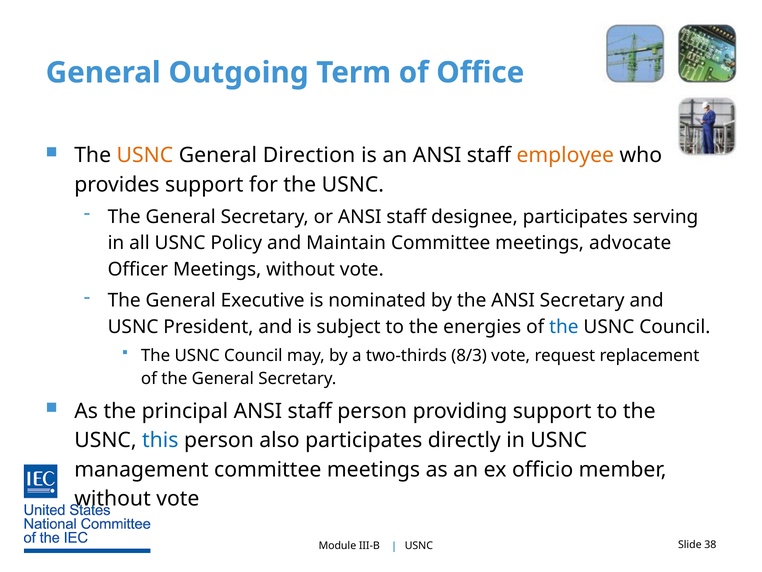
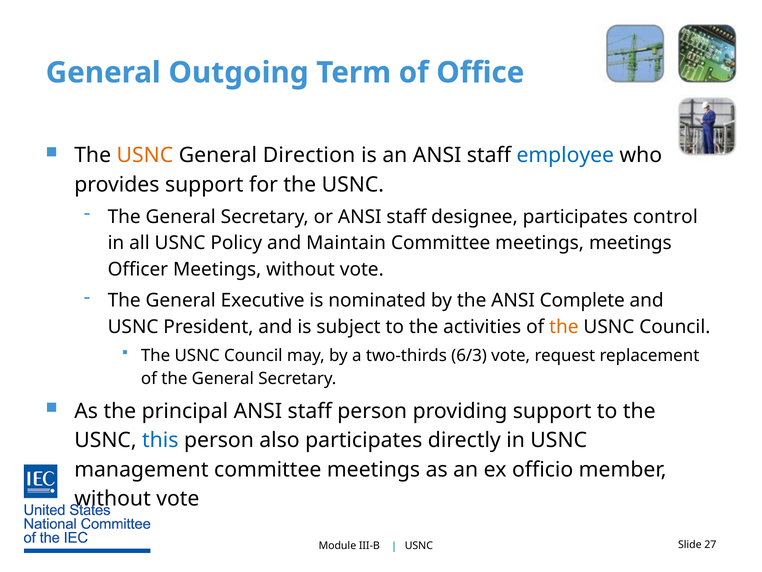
employee colour: orange -> blue
serving: serving -> control
meetings advocate: advocate -> meetings
ANSI Secretary: Secretary -> Complete
energies: energies -> activities
the at (564, 326) colour: blue -> orange
8/3: 8/3 -> 6/3
38: 38 -> 27
